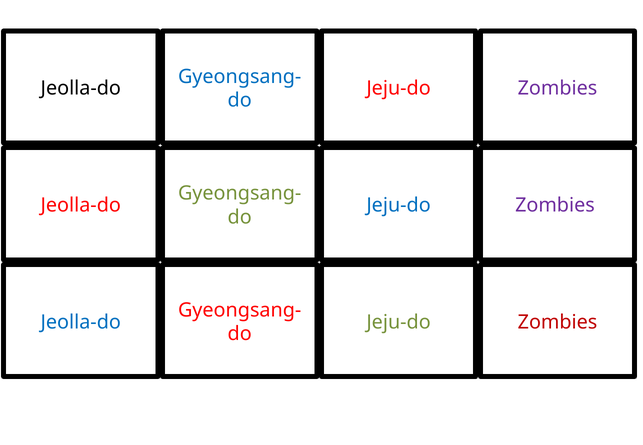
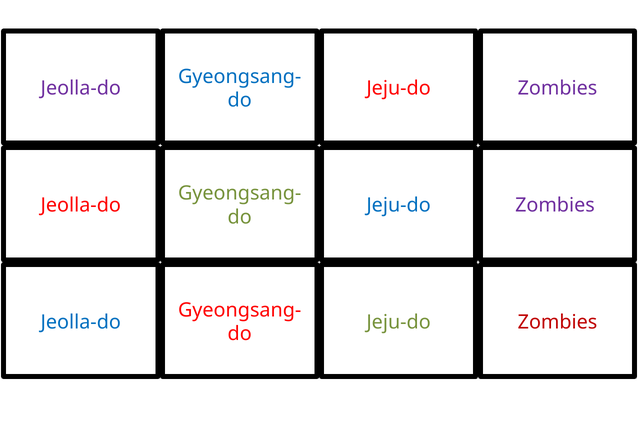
Jeolla-do at (81, 88) colour: black -> purple
